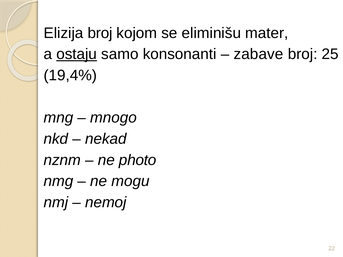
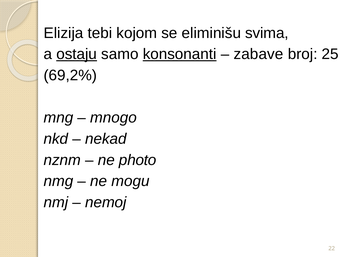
Elizija broj: broj -> tebi
mater: mater -> svima
konsonanti underline: none -> present
19,4%: 19,4% -> 69,2%
